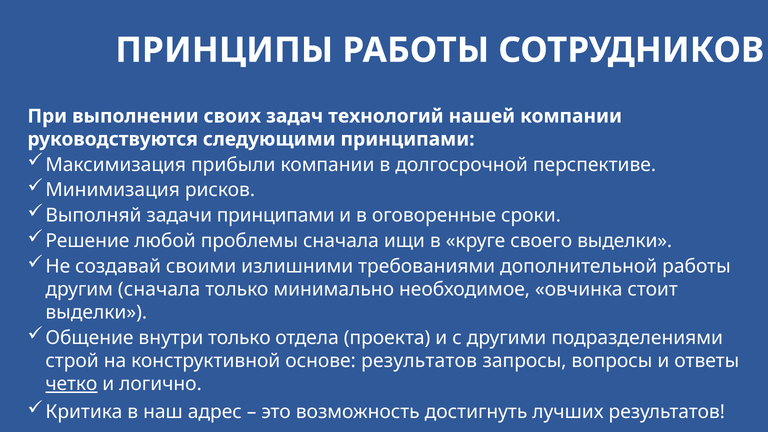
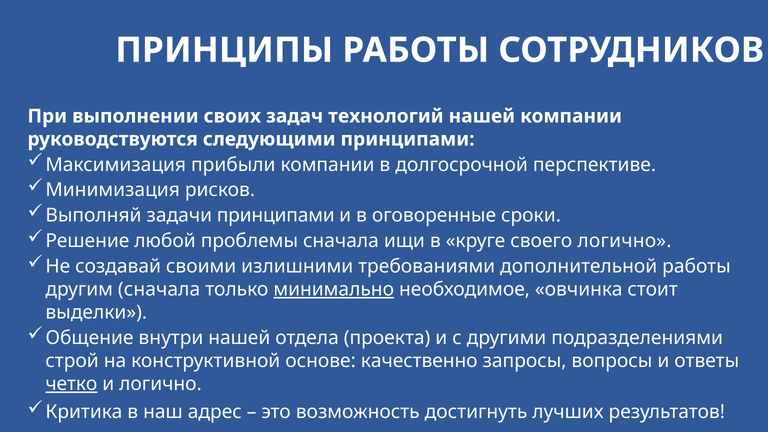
своего выделки: выделки -> логично
минимально underline: none -> present
внутри только: только -> нашей
основе результатов: результатов -> качественно
